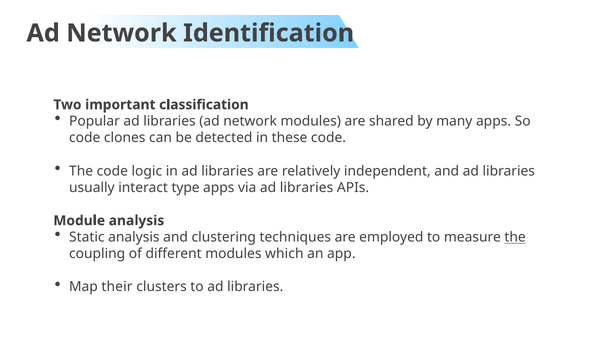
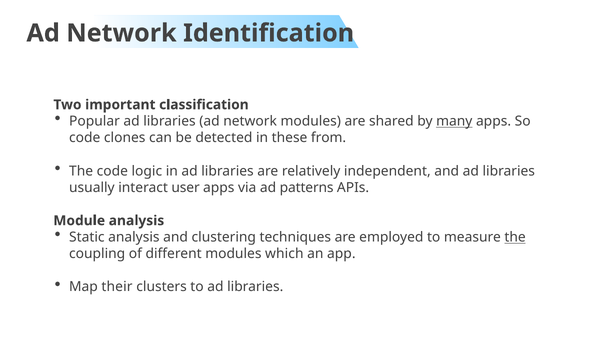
many underline: none -> present
these code: code -> from
type: type -> user
via ad libraries: libraries -> patterns
